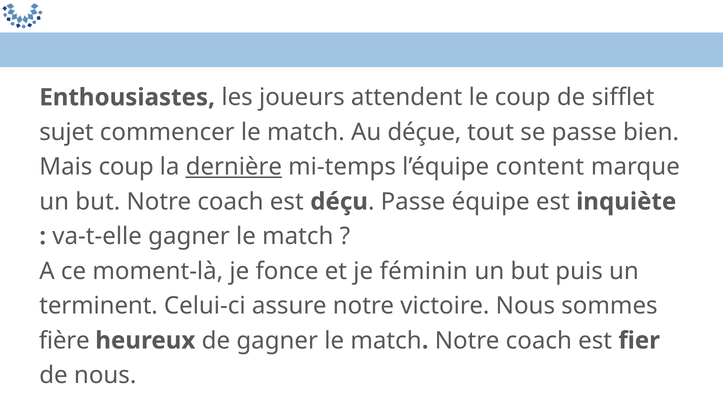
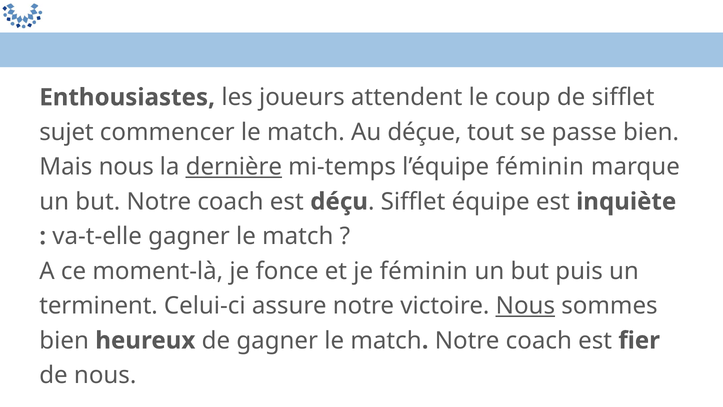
Mais coup: coup -> nous
l’équipe content: content -> féminin
Passe at (413, 201): Passe -> Sifflet
Nous at (525, 306) underline: none -> present
fière at (64, 340): fière -> bien
